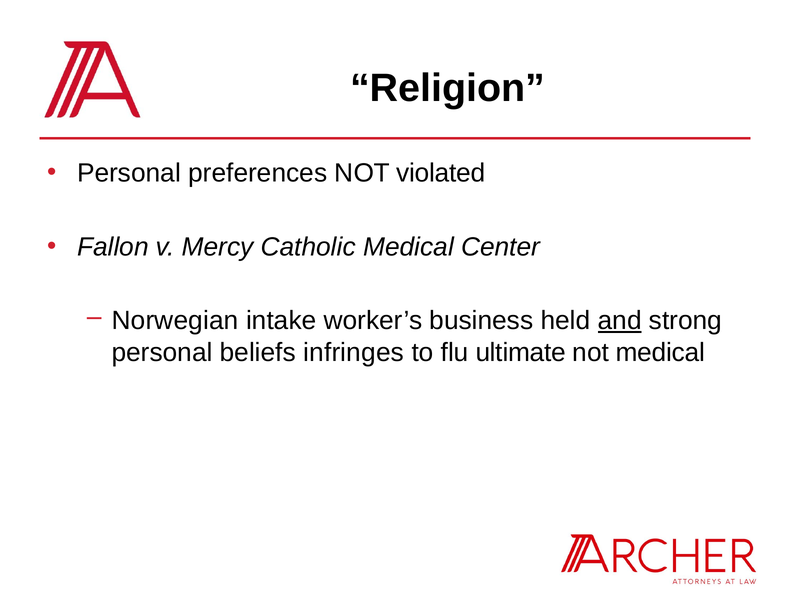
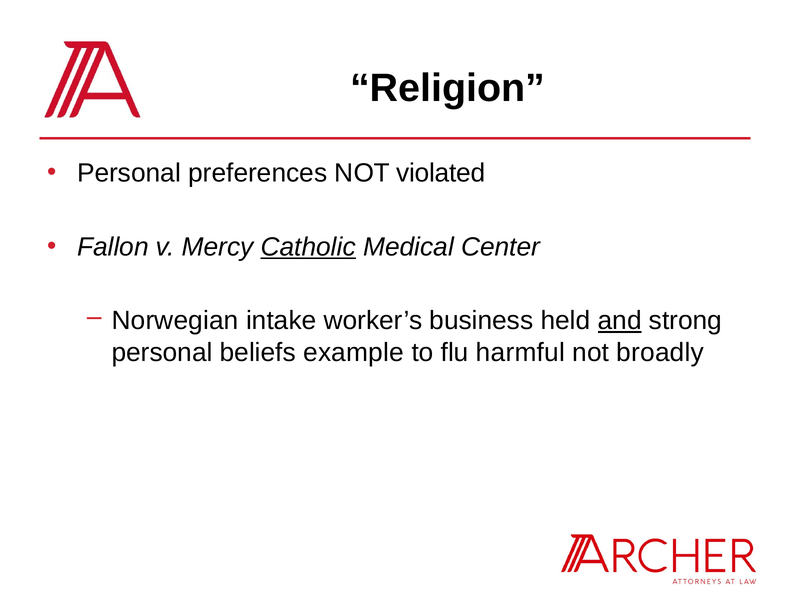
Catholic underline: none -> present
infringes: infringes -> example
ultimate: ultimate -> harmful
not medical: medical -> broadly
